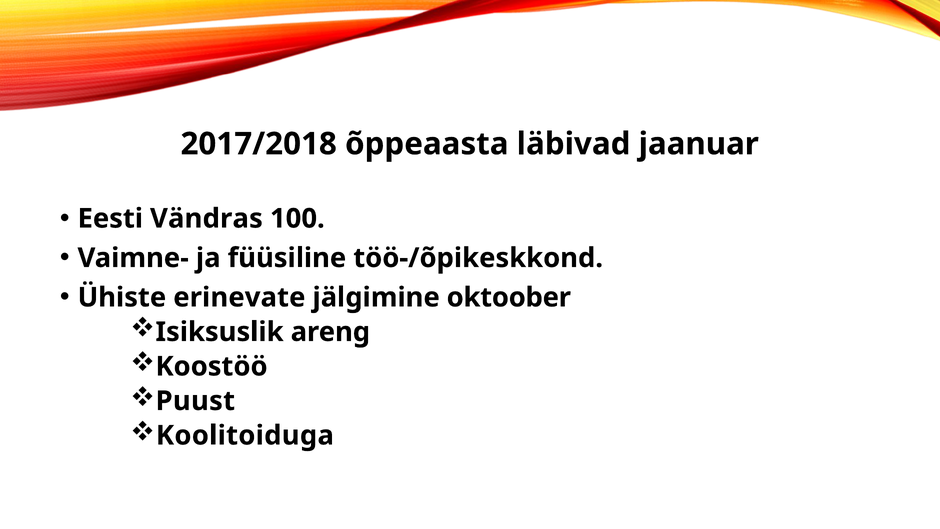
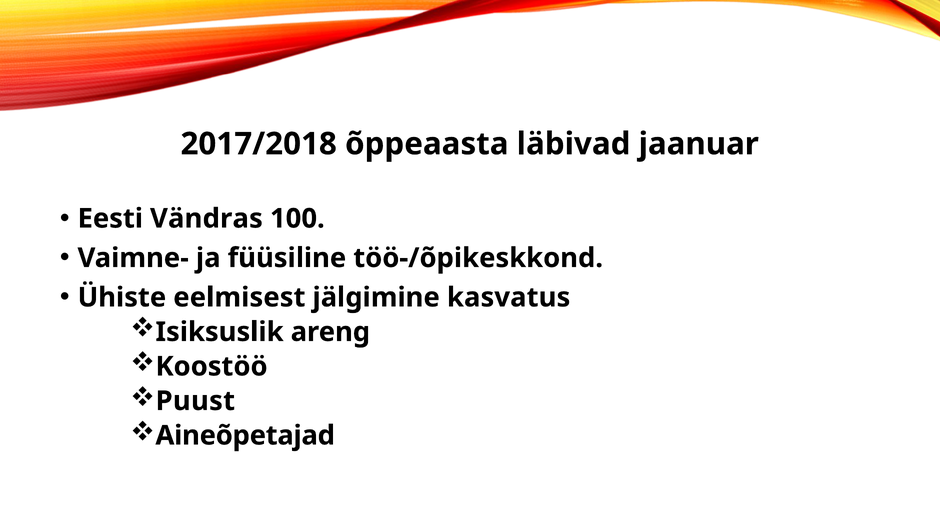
erinevate: erinevate -> eelmisest
oktoober: oktoober -> kasvatus
Koolitoiduga: Koolitoiduga -> Aineõpetajad
